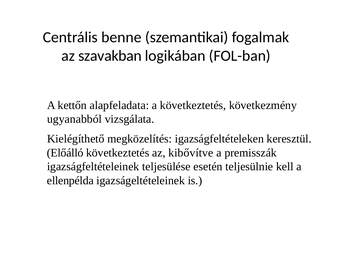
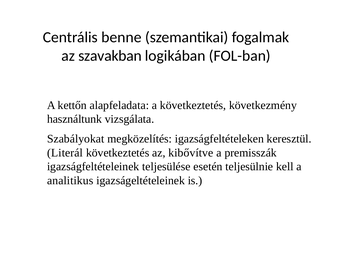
ugyanabból: ugyanabból -> használtunk
Kielégíthető: Kielégíthető -> Szabályokat
Előálló: Előálló -> Literál
ellenpélda: ellenpélda -> analitikus
